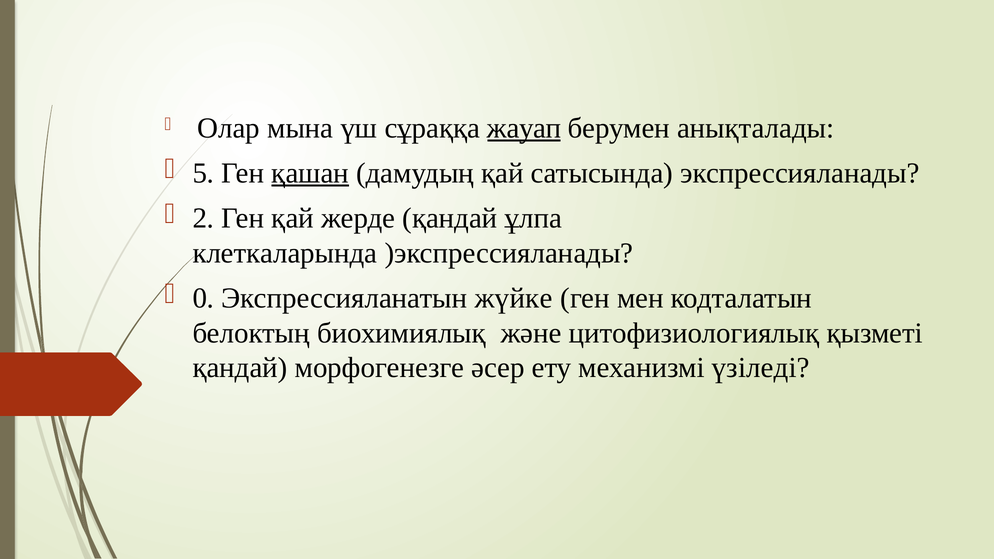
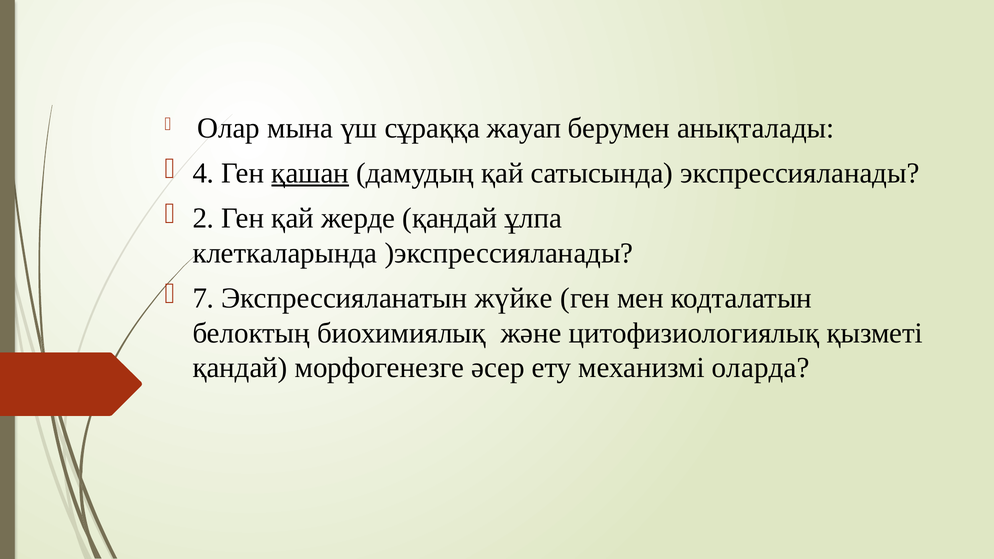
жауап underline: present -> none
5: 5 -> 4
0: 0 -> 7
үзіледі: үзіледі -> оларда
